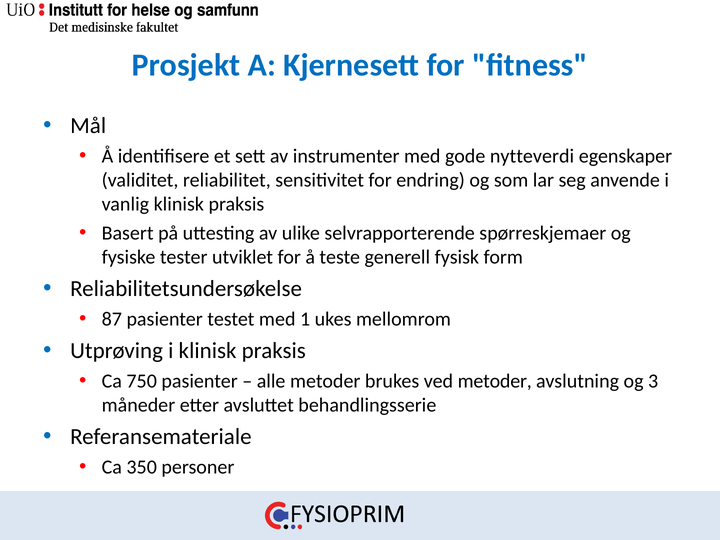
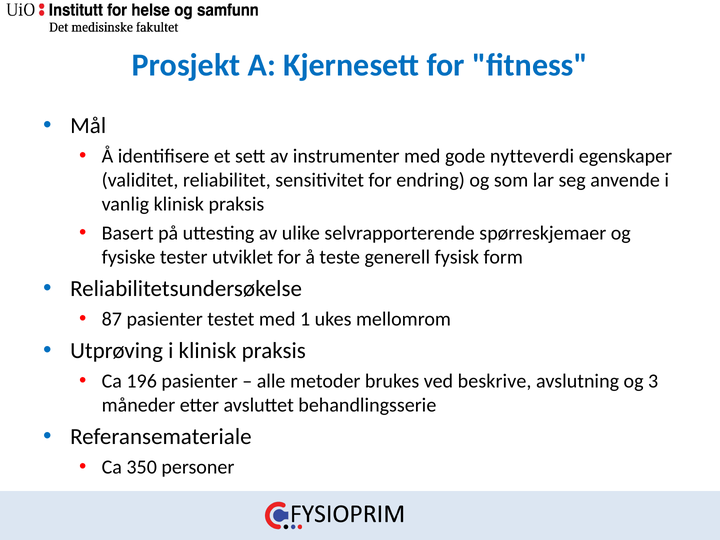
750: 750 -> 196
ved metoder: metoder -> beskrive
